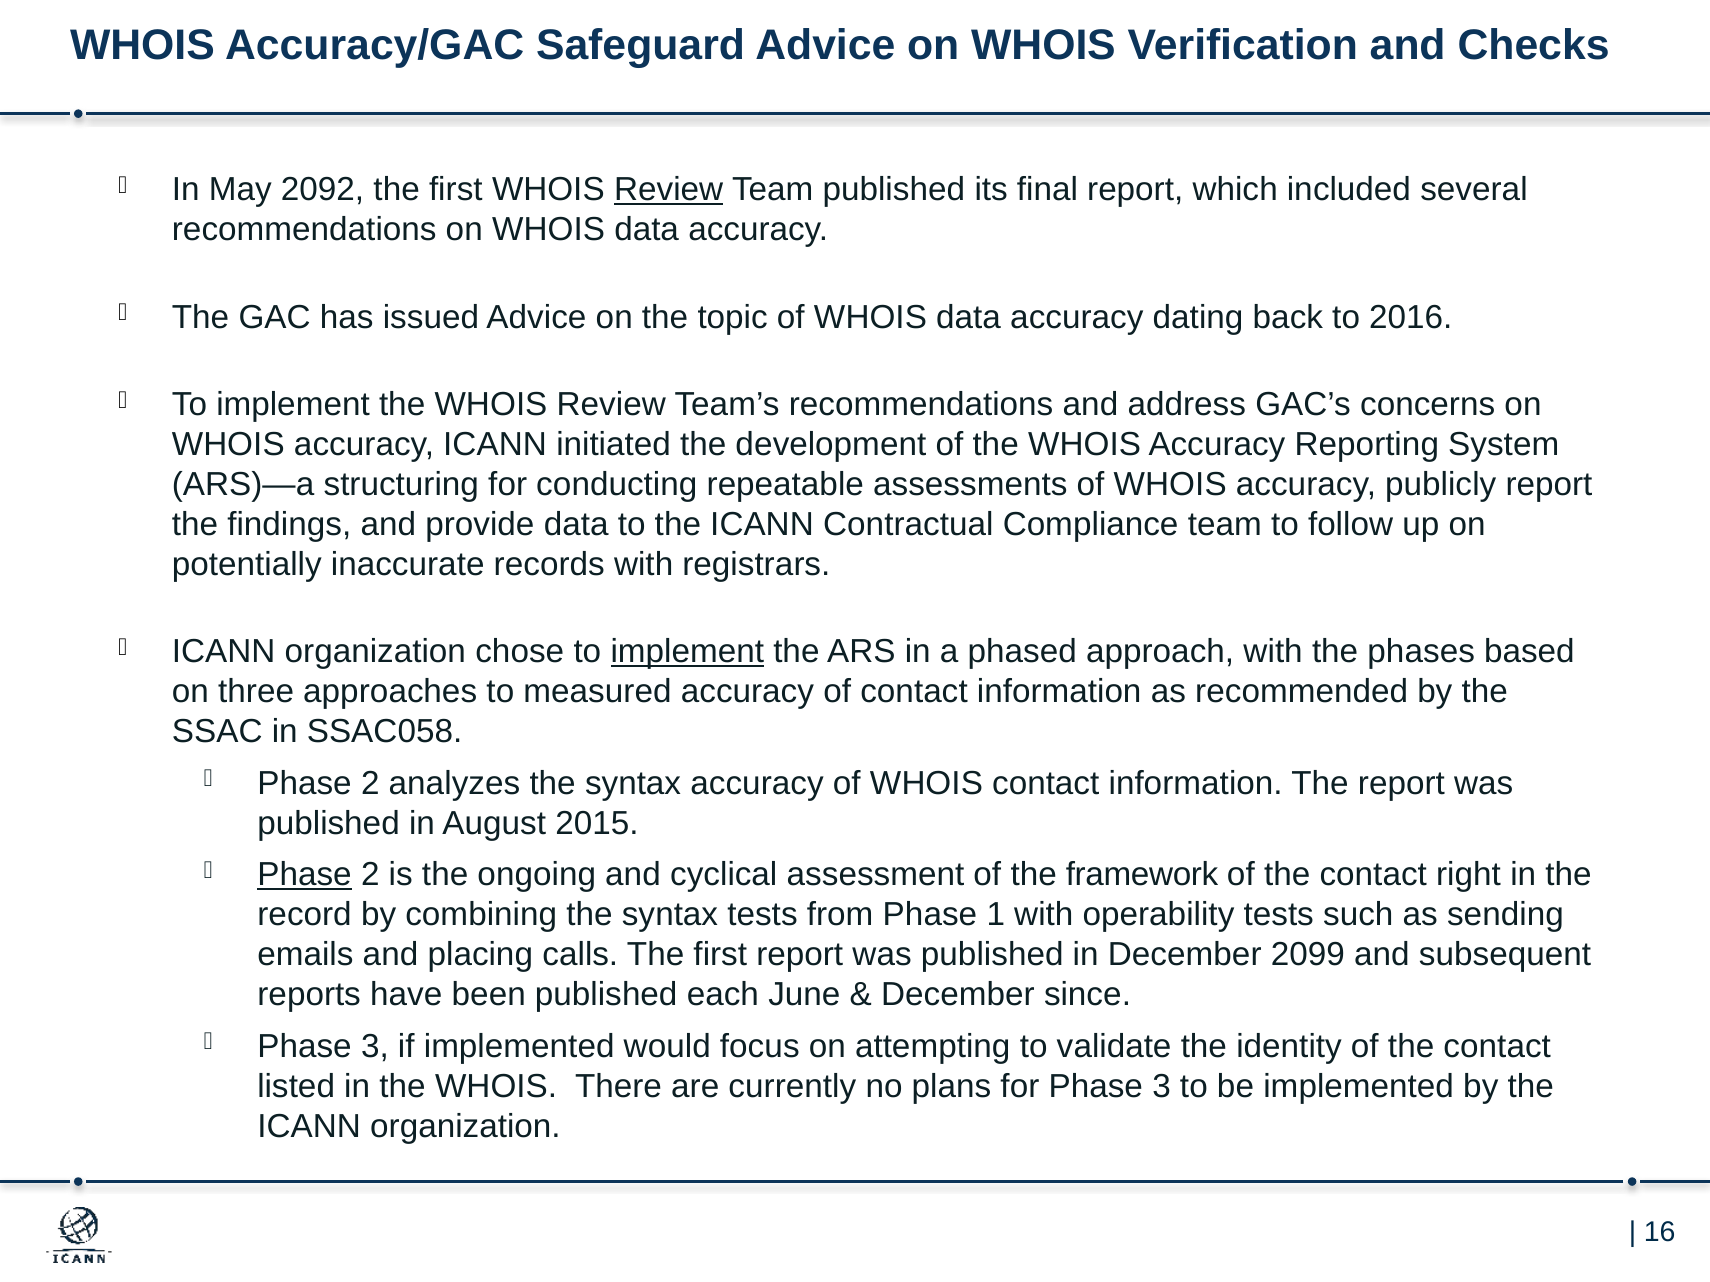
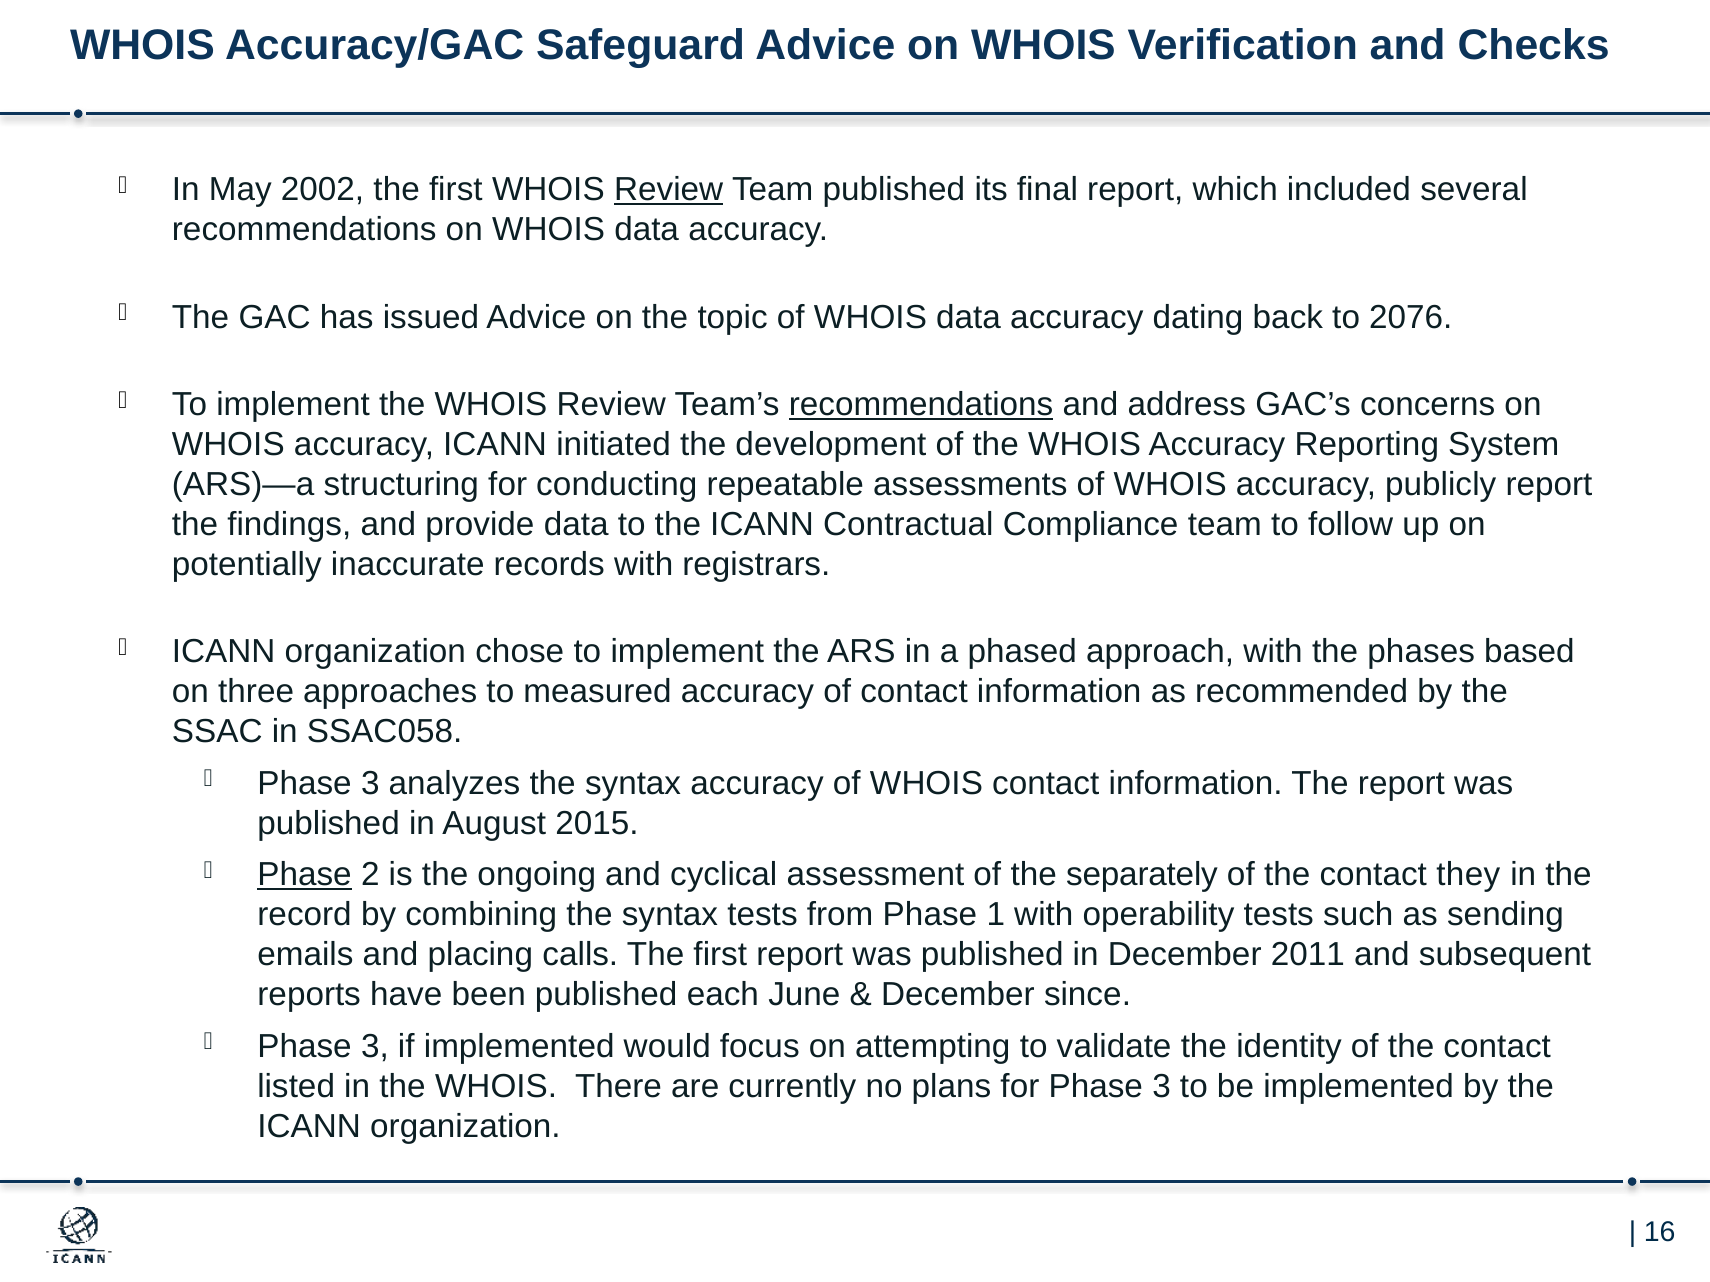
2092: 2092 -> 2002
2016: 2016 -> 2076
recommendations at (921, 405) underline: none -> present
implement at (687, 652) underline: present -> none
2 at (370, 784): 2 -> 3
framework: framework -> separately
right: right -> they
2099: 2099 -> 2011
